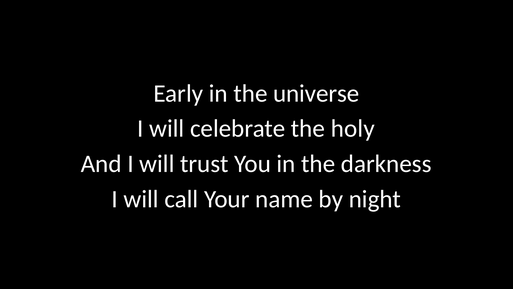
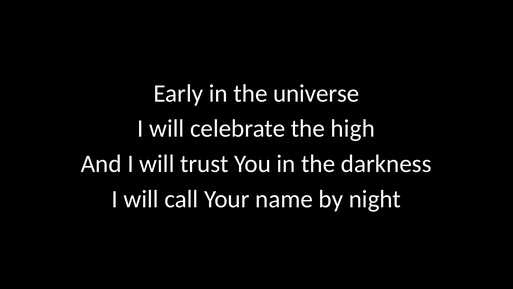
holy: holy -> high
